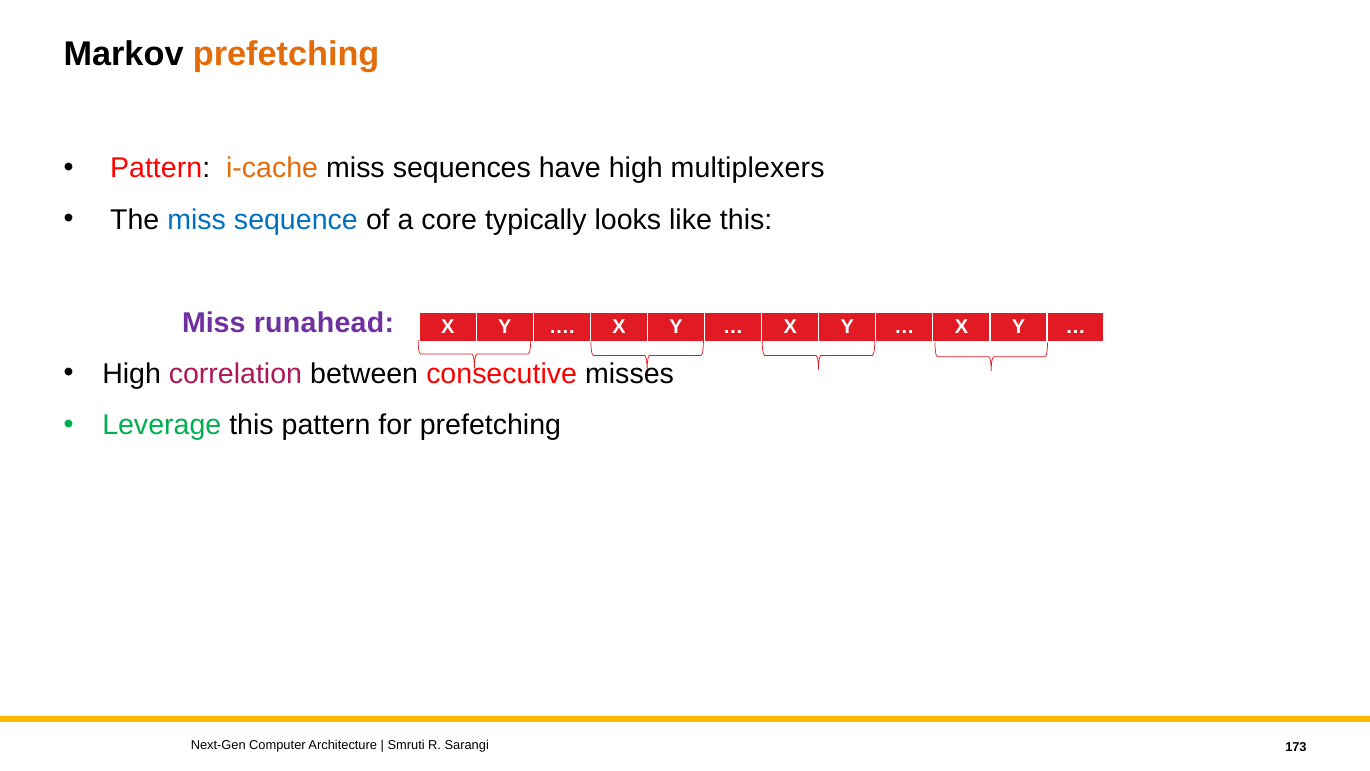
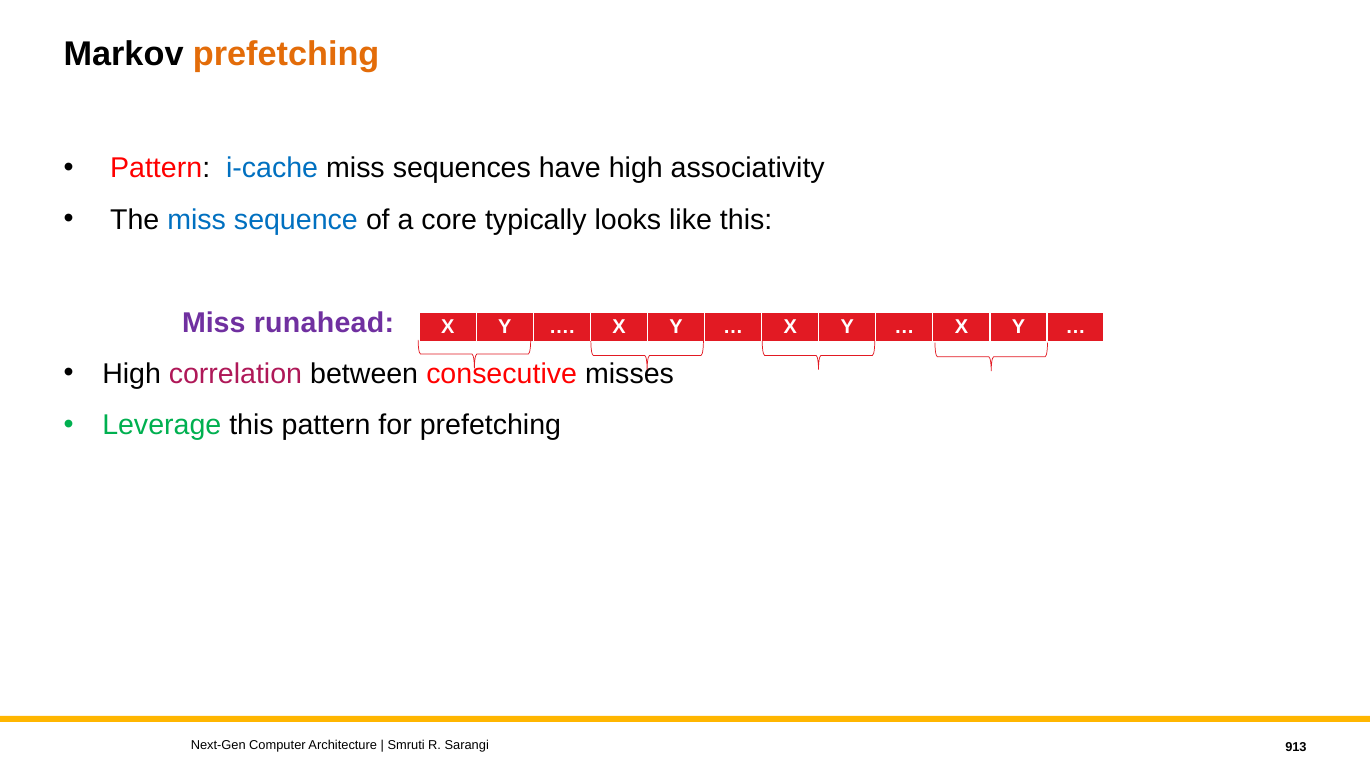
i-cache colour: orange -> blue
multiplexers: multiplexers -> associativity
173: 173 -> 913
